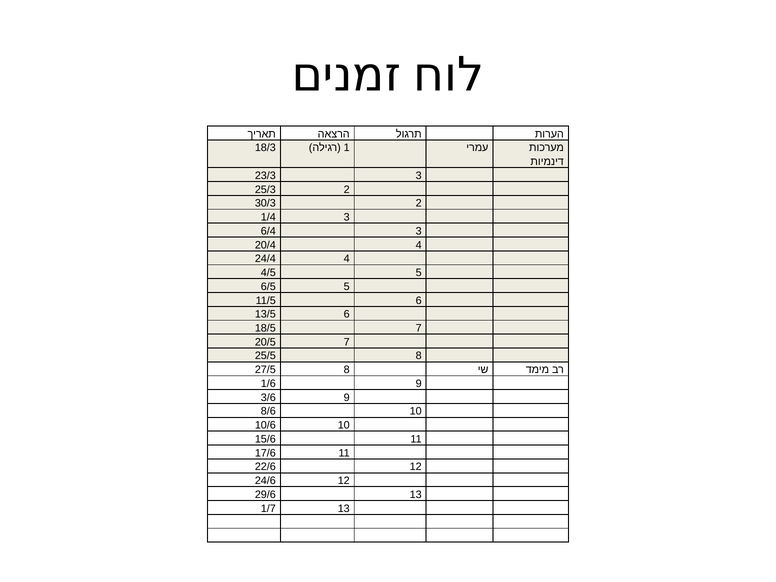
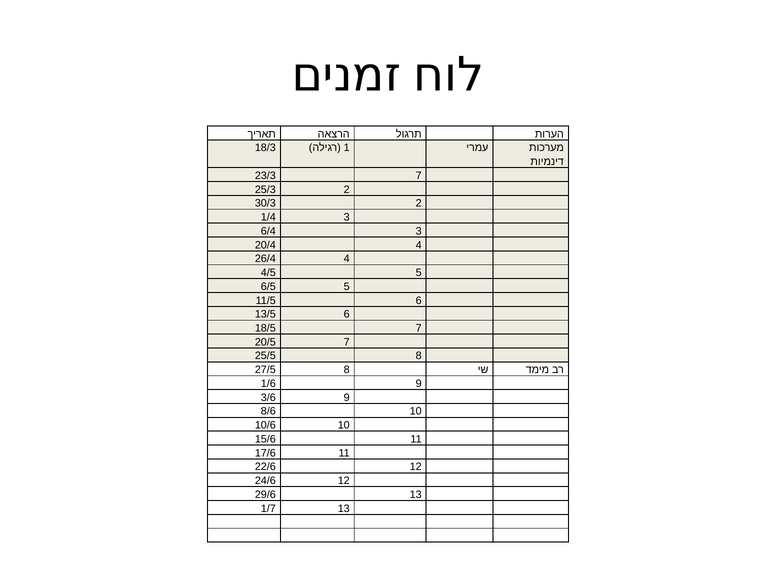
23/3 3: 3 -> 7
24/4: 24/4 -> 26/4
